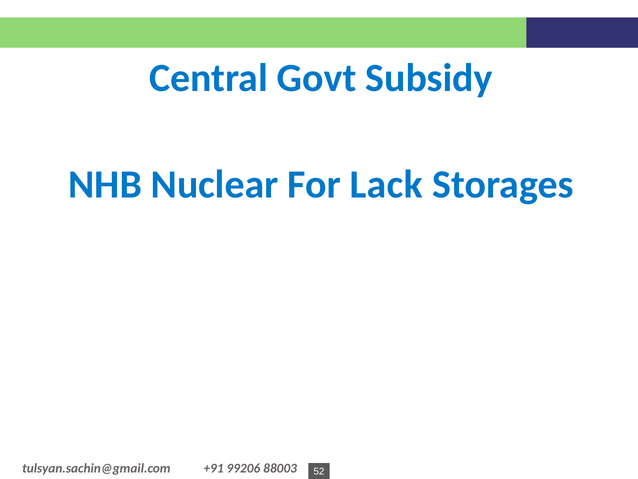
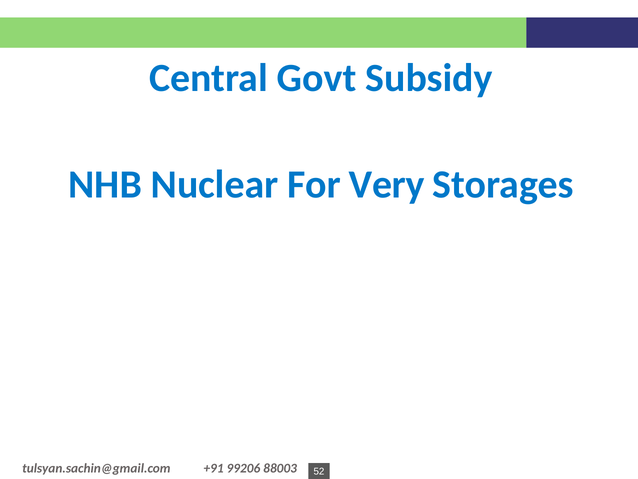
Lack: Lack -> Very
